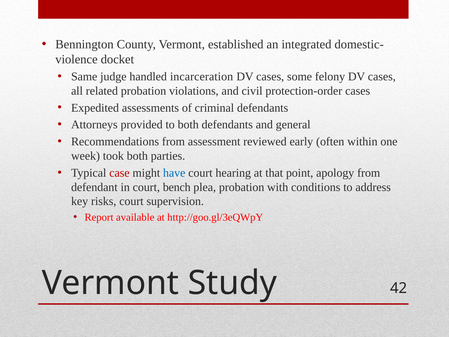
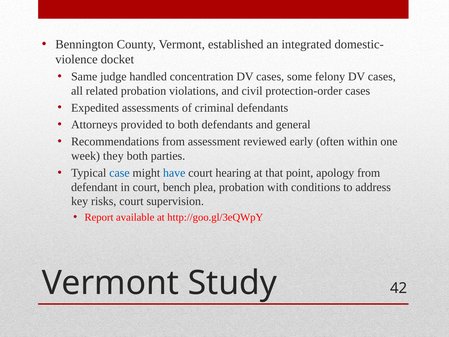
incarceration: incarceration -> concentration
took: took -> they
case colour: red -> blue
